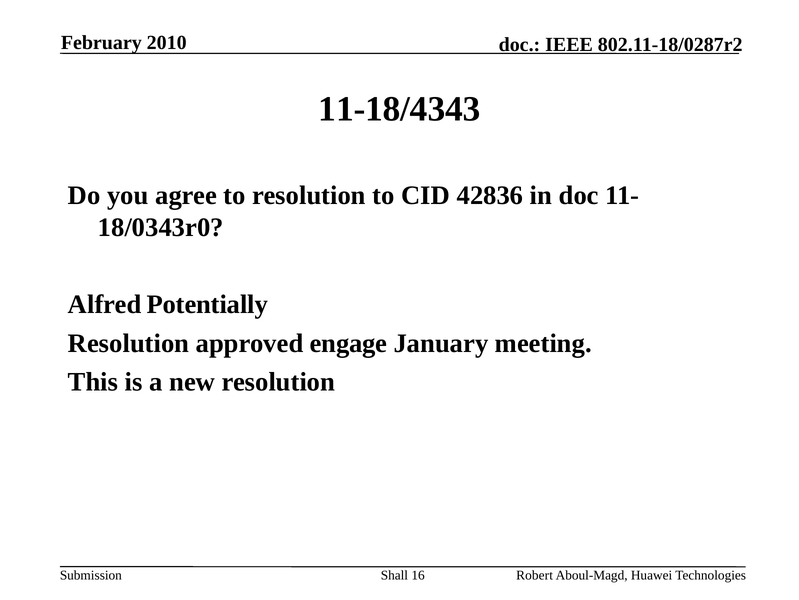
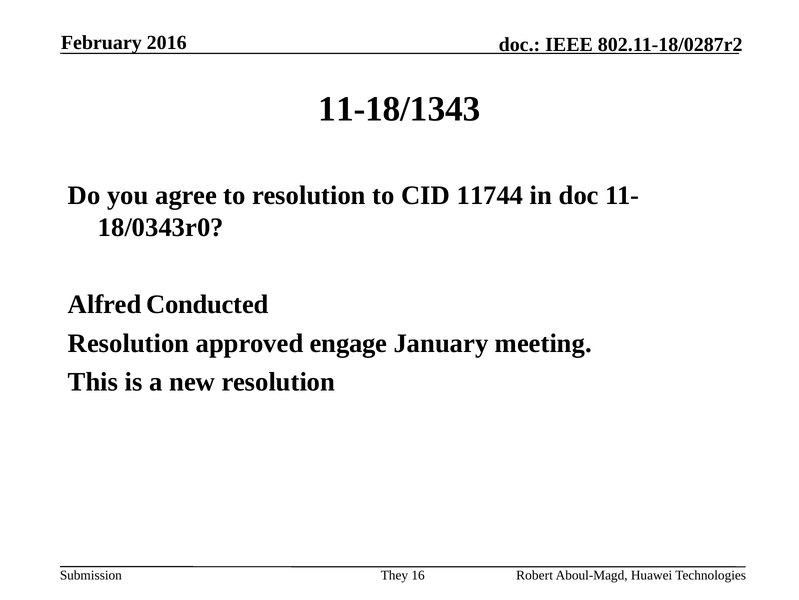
2010: 2010 -> 2016
11-18/4343: 11-18/4343 -> 11-18/1343
42836: 42836 -> 11744
Potentially: Potentially -> Conducted
Shall: Shall -> They
